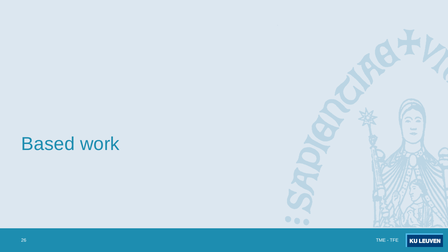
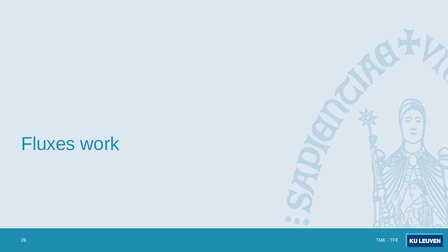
Based: Based -> Fluxes
